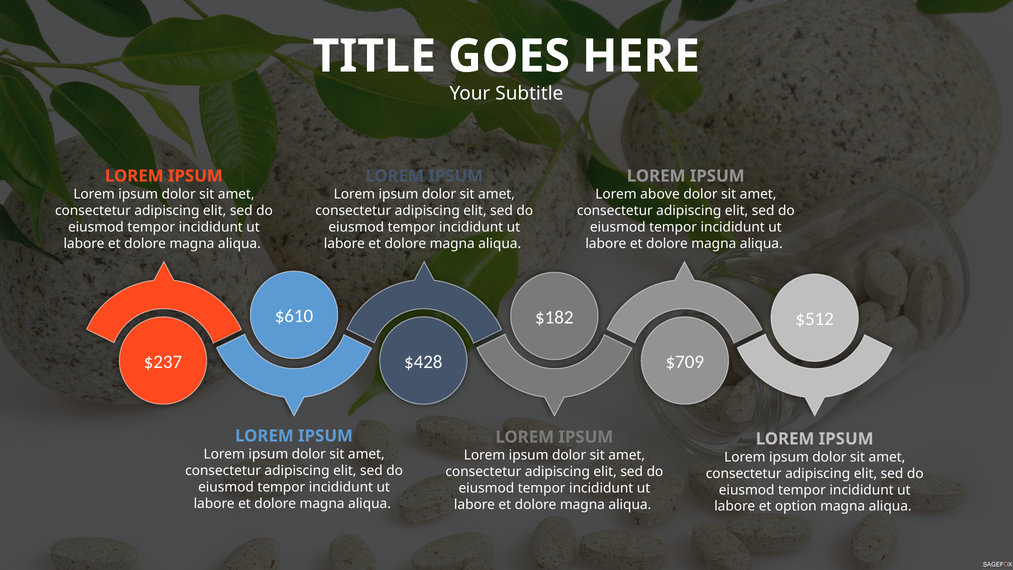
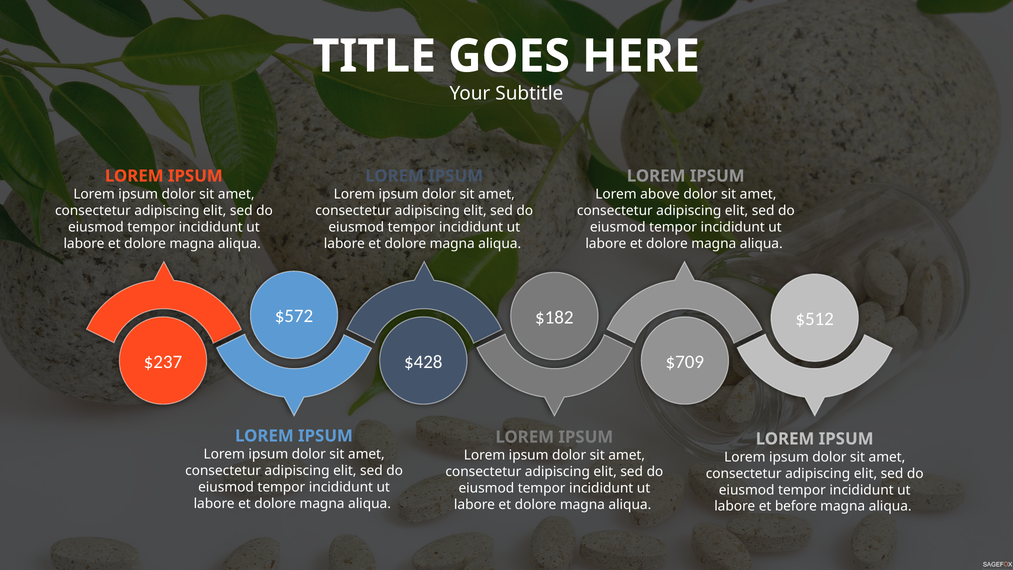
$610: $610 -> $572
option: option -> before
